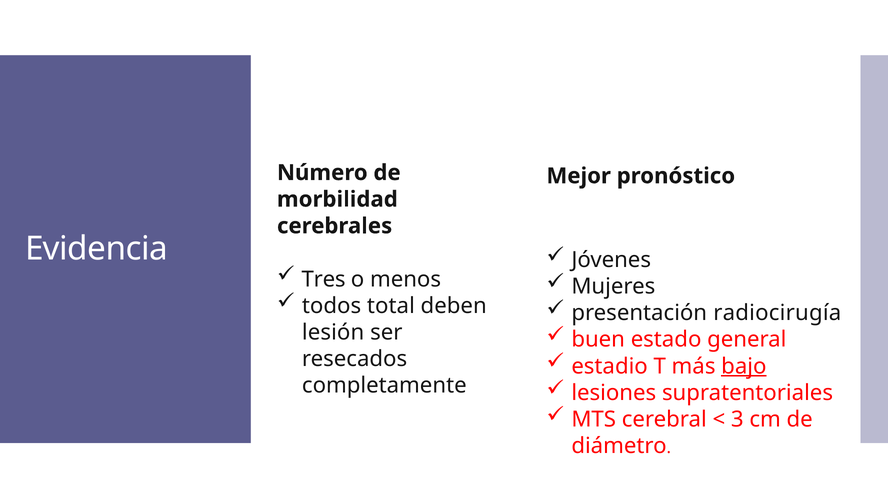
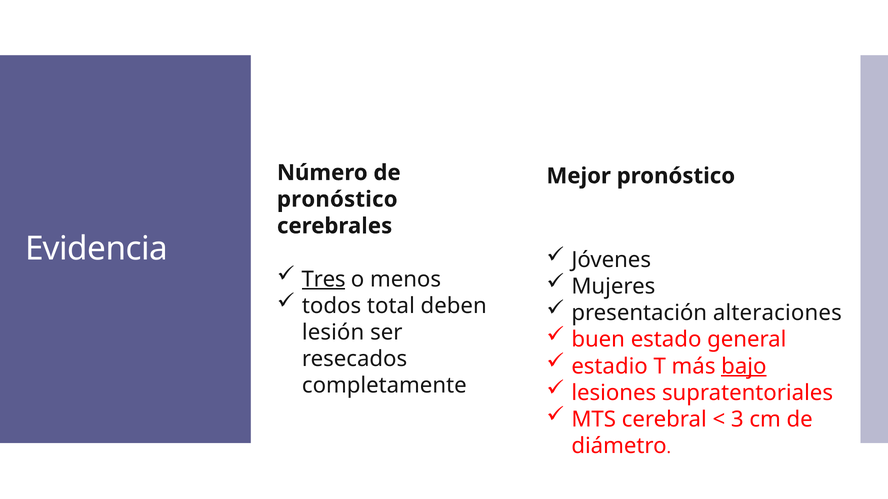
morbilidad at (337, 200): morbilidad -> pronóstico
Tres underline: none -> present
radiocirugía: radiocirugía -> alteraciones
